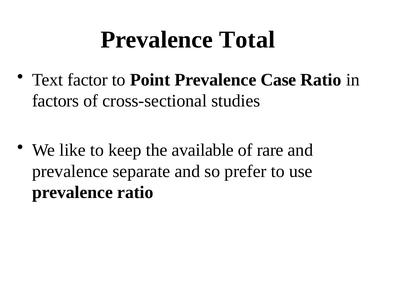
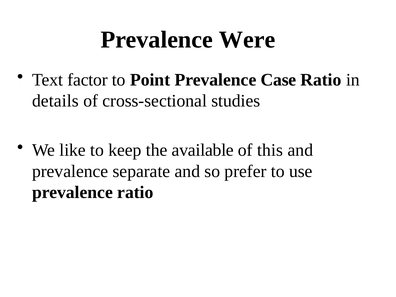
Total: Total -> Were
factors: factors -> details
rare: rare -> this
